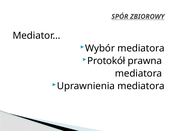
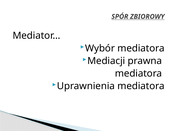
Protokół: Protokół -> Mediacji
